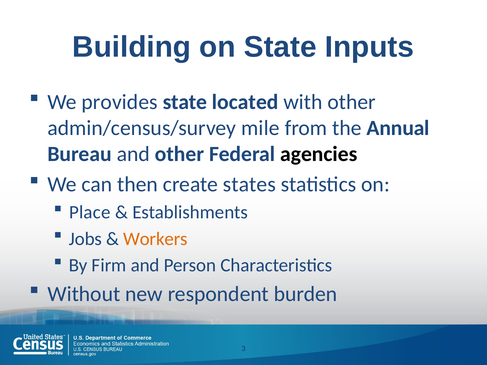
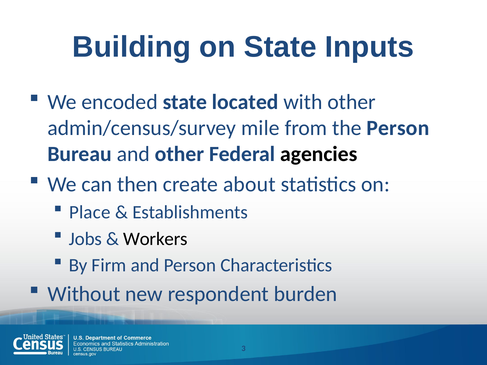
provides: provides -> encoded
the Annual: Annual -> Person
states: states -> about
Workers colour: orange -> black
